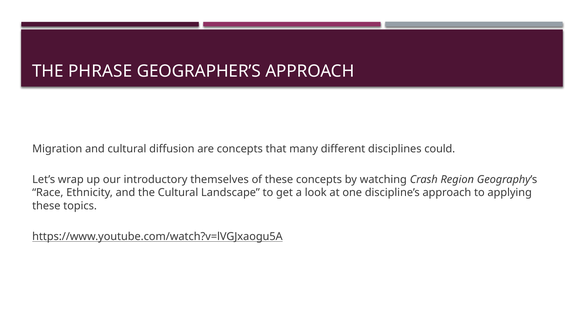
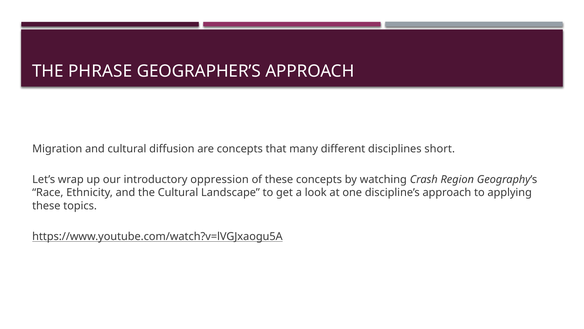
could: could -> short
themselves: themselves -> oppression
